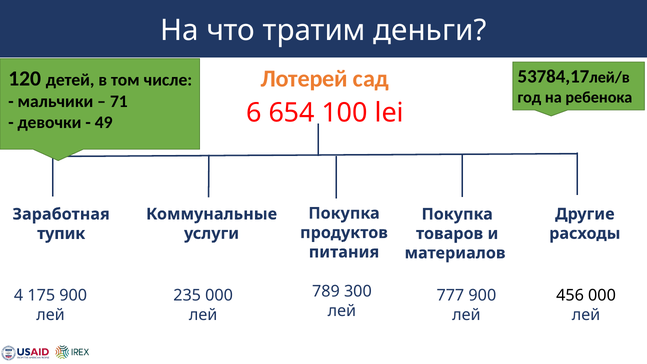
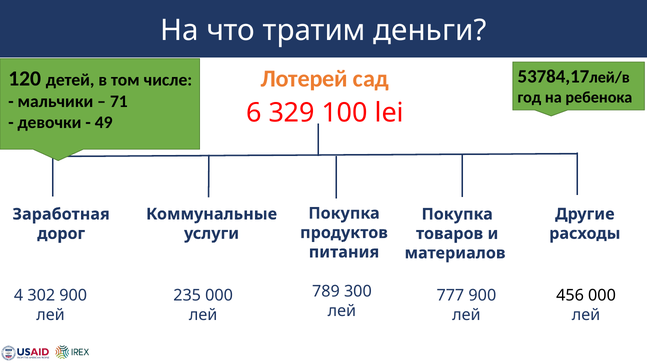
654: 654 -> 329
тупик: тупик -> дорог
175: 175 -> 302
